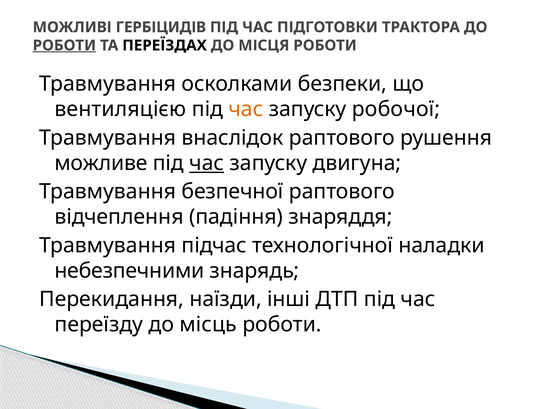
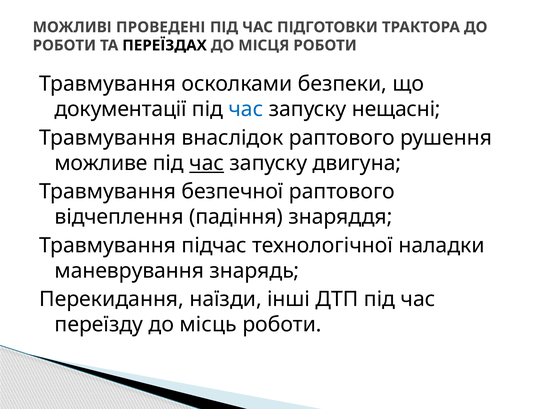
ГЕРБІЦИДІВ: ГЕРБІЦИДІВ -> ПРОВЕДЕНІ
РОБОТИ at (64, 45) underline: present -> none
вентиляцією: вентиляцією -> документації
час at (246, 109) colour: orange -> blue
робочої: робочої -> нещасні
небезпечними: небезпечними -> маневрування
